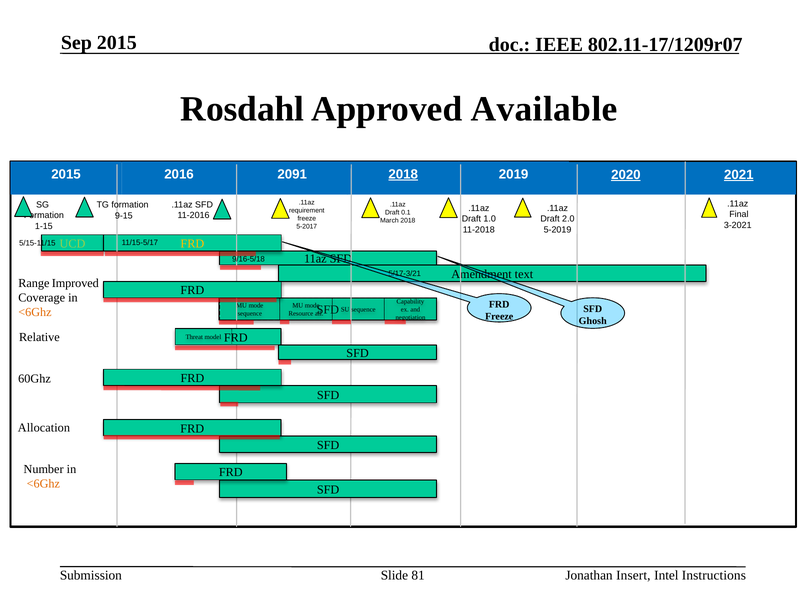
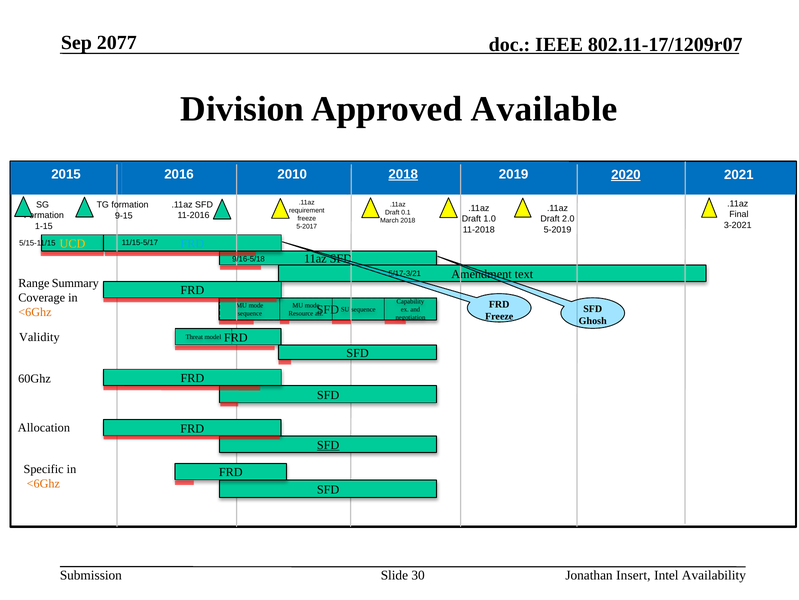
Sep 2015: 2015 -> 2077
Rosdahl: Rosdahl -> Division
2091: 2091 -> 2010
2021 underline: present -> none
UCD colour: light green -> yellow
FRD at (192, 244) colour: yellow -> light blue
Improved: Improved -> Summary
Relative: Relative -> Validity
SFD at (328, 445) underline: none -> present
Number: Number -> Specific
81: 81 -> 30
Instructions: Instructions -> Availability
